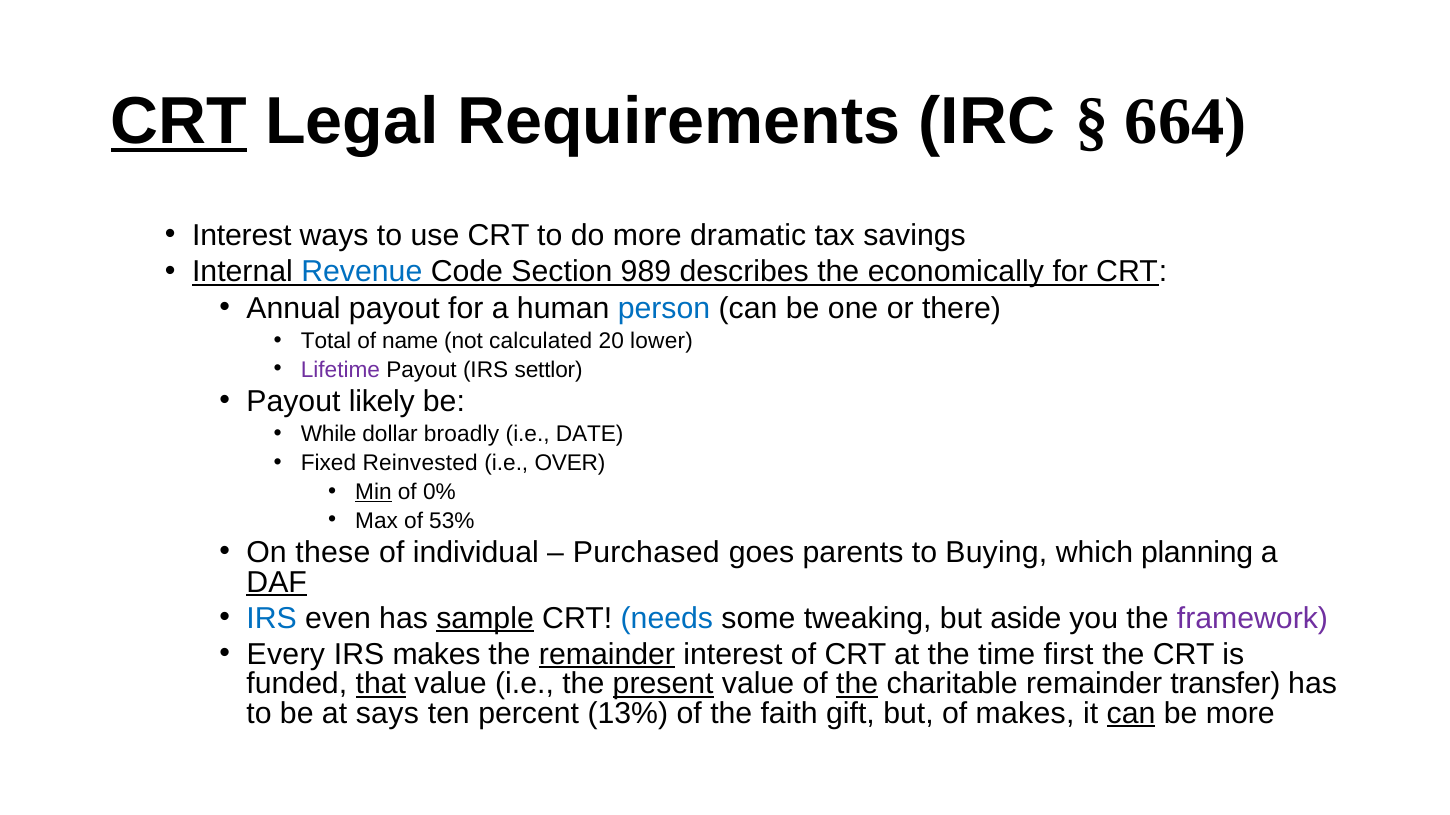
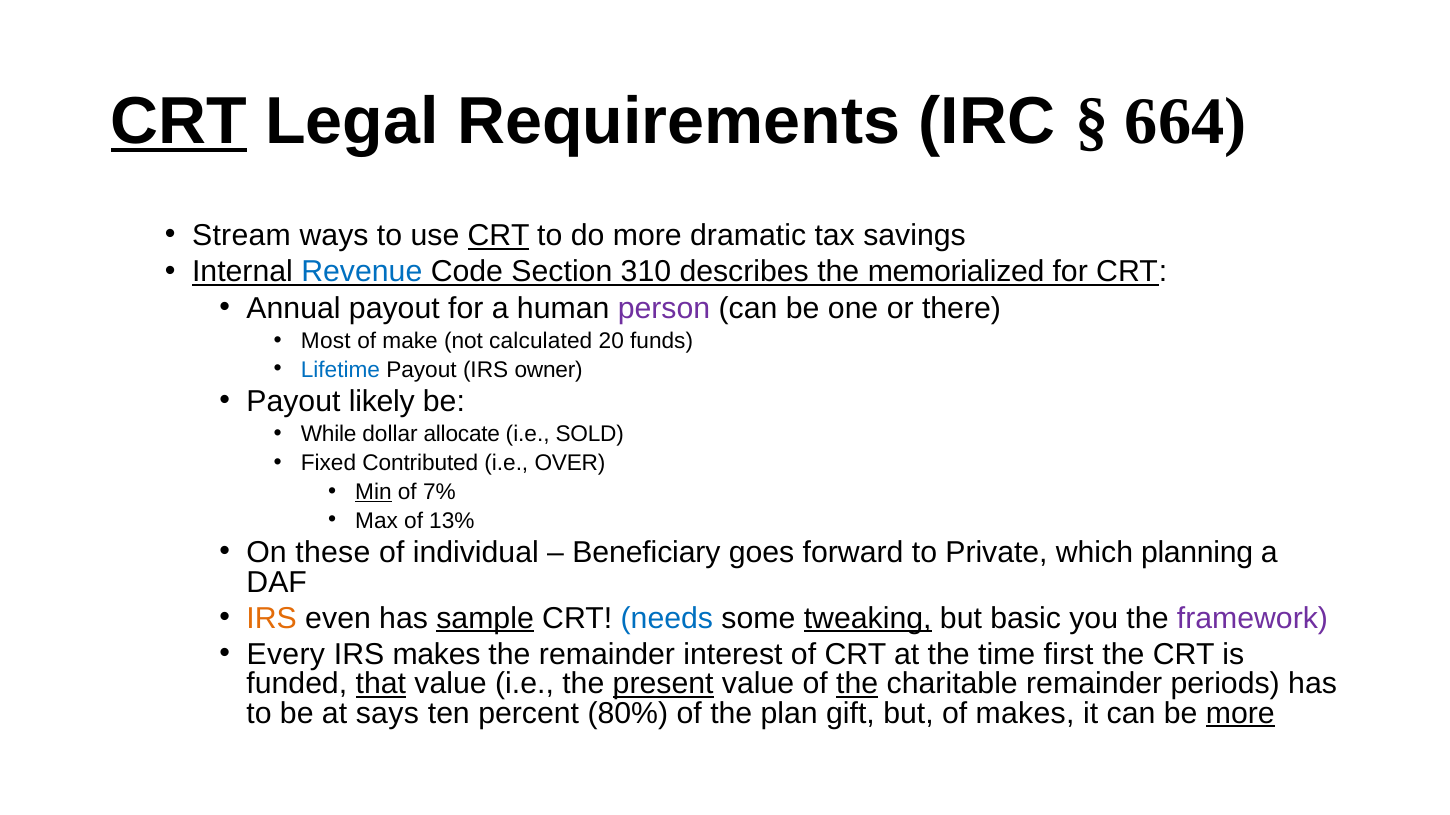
Interest at (242, 236): Interest -> Stream
CRT at (499, 236) underline: none -> present
989: 989 -> 310
economically: economically -> memorialized
person colour: blue -> purple
Total: Total -> Most
name: name -> make
lower: lower -> funds
Lifetime colour: purple -> blue
settlor: settlor -> owner
broadly: broadly -> allocate
DATE: DATE -> SOLD
Reinvested: Reinvested -> Contributed
0%: 0% -> 7%
53%: 53% -> 13%
Purchased: Purchased -> Beneficiary
parents: parents -> forward
Buying: Buying -> Private
DAF underline: present -> none
IRS at (272, 619) colour: blue -> orange
tweaking underline: none -> present
aside: aside -> basic
remainder at (607, 655) underline: present -> none
transfer: transfer -> periods
13%: 13% -> 80%
faith: faith -> plan
can at (1131, 714) underline: present -> none
more at (1240, 714) underline: none -> present
